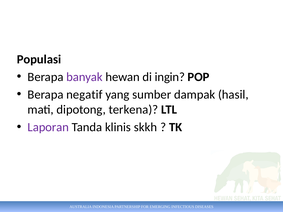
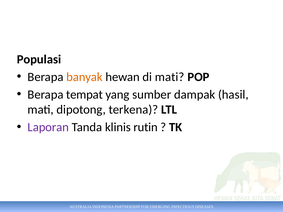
banyak colour: purple -> orange
di ingin: ingin -> mati
negatif: negatif -> tempat
skkh: skkh -> rutin
